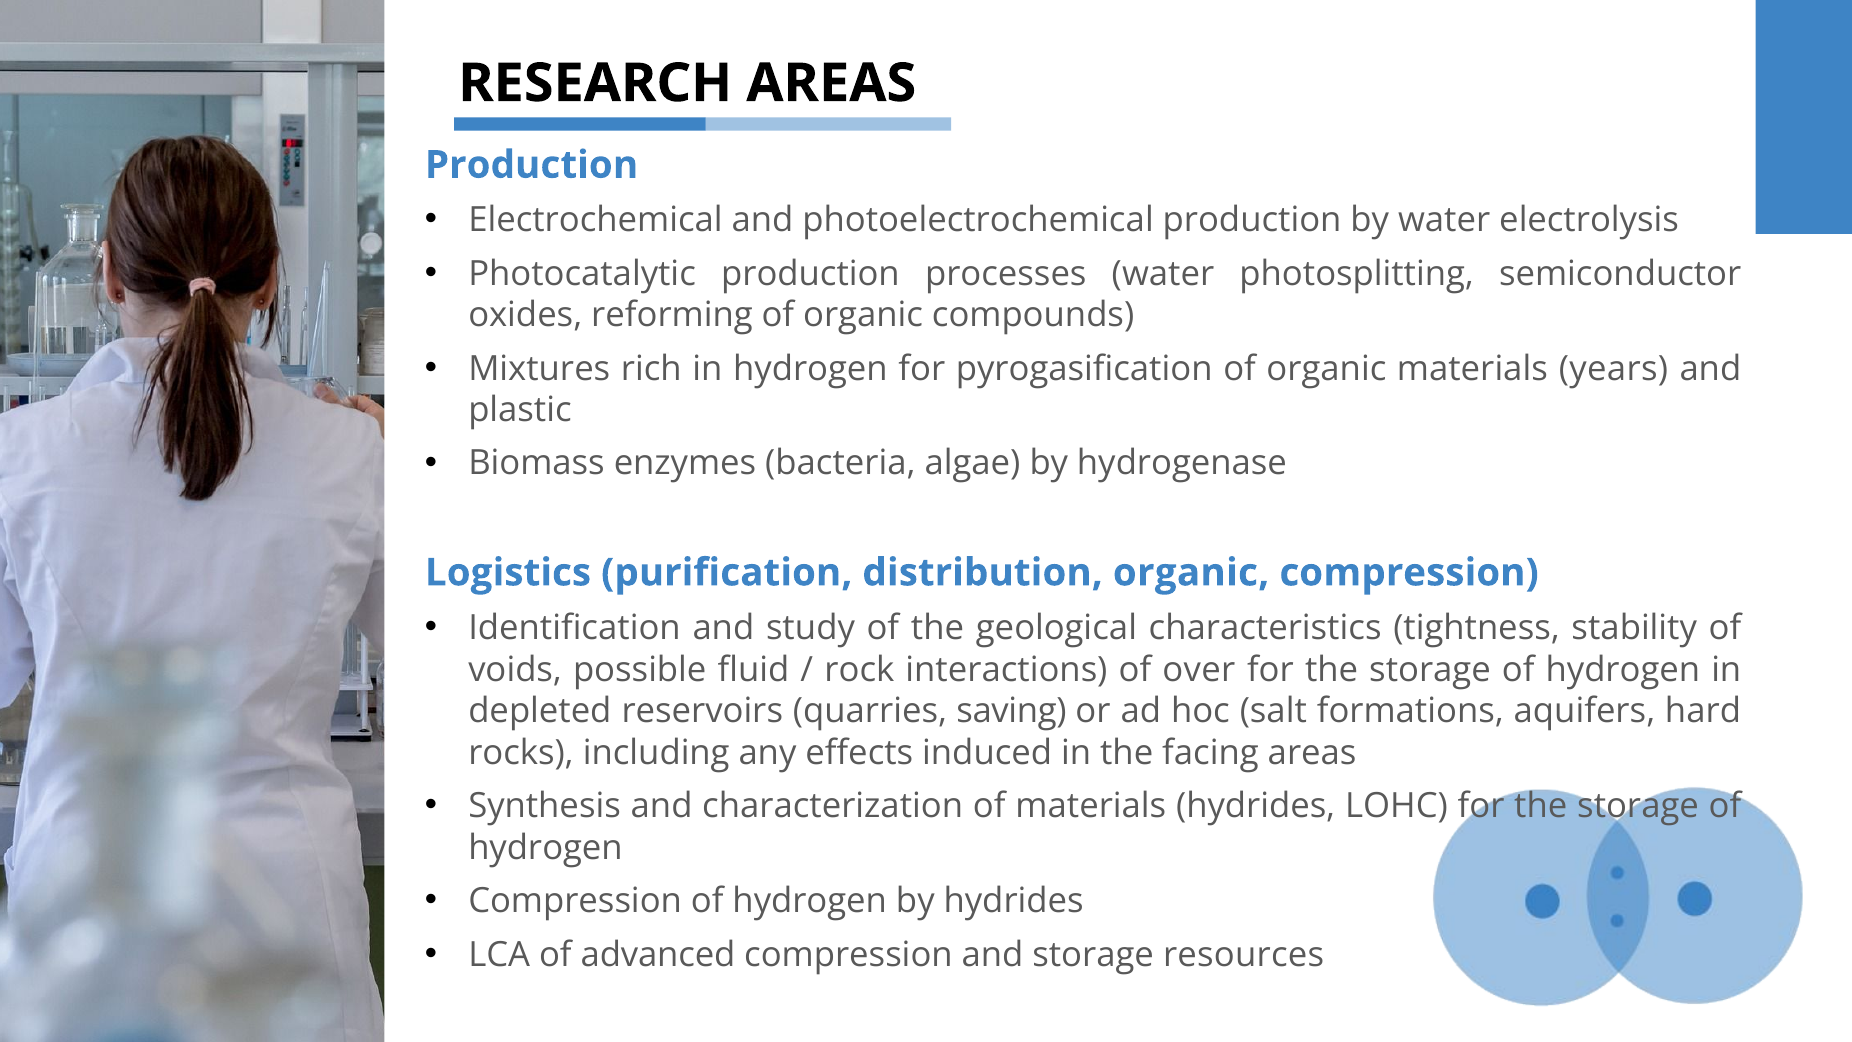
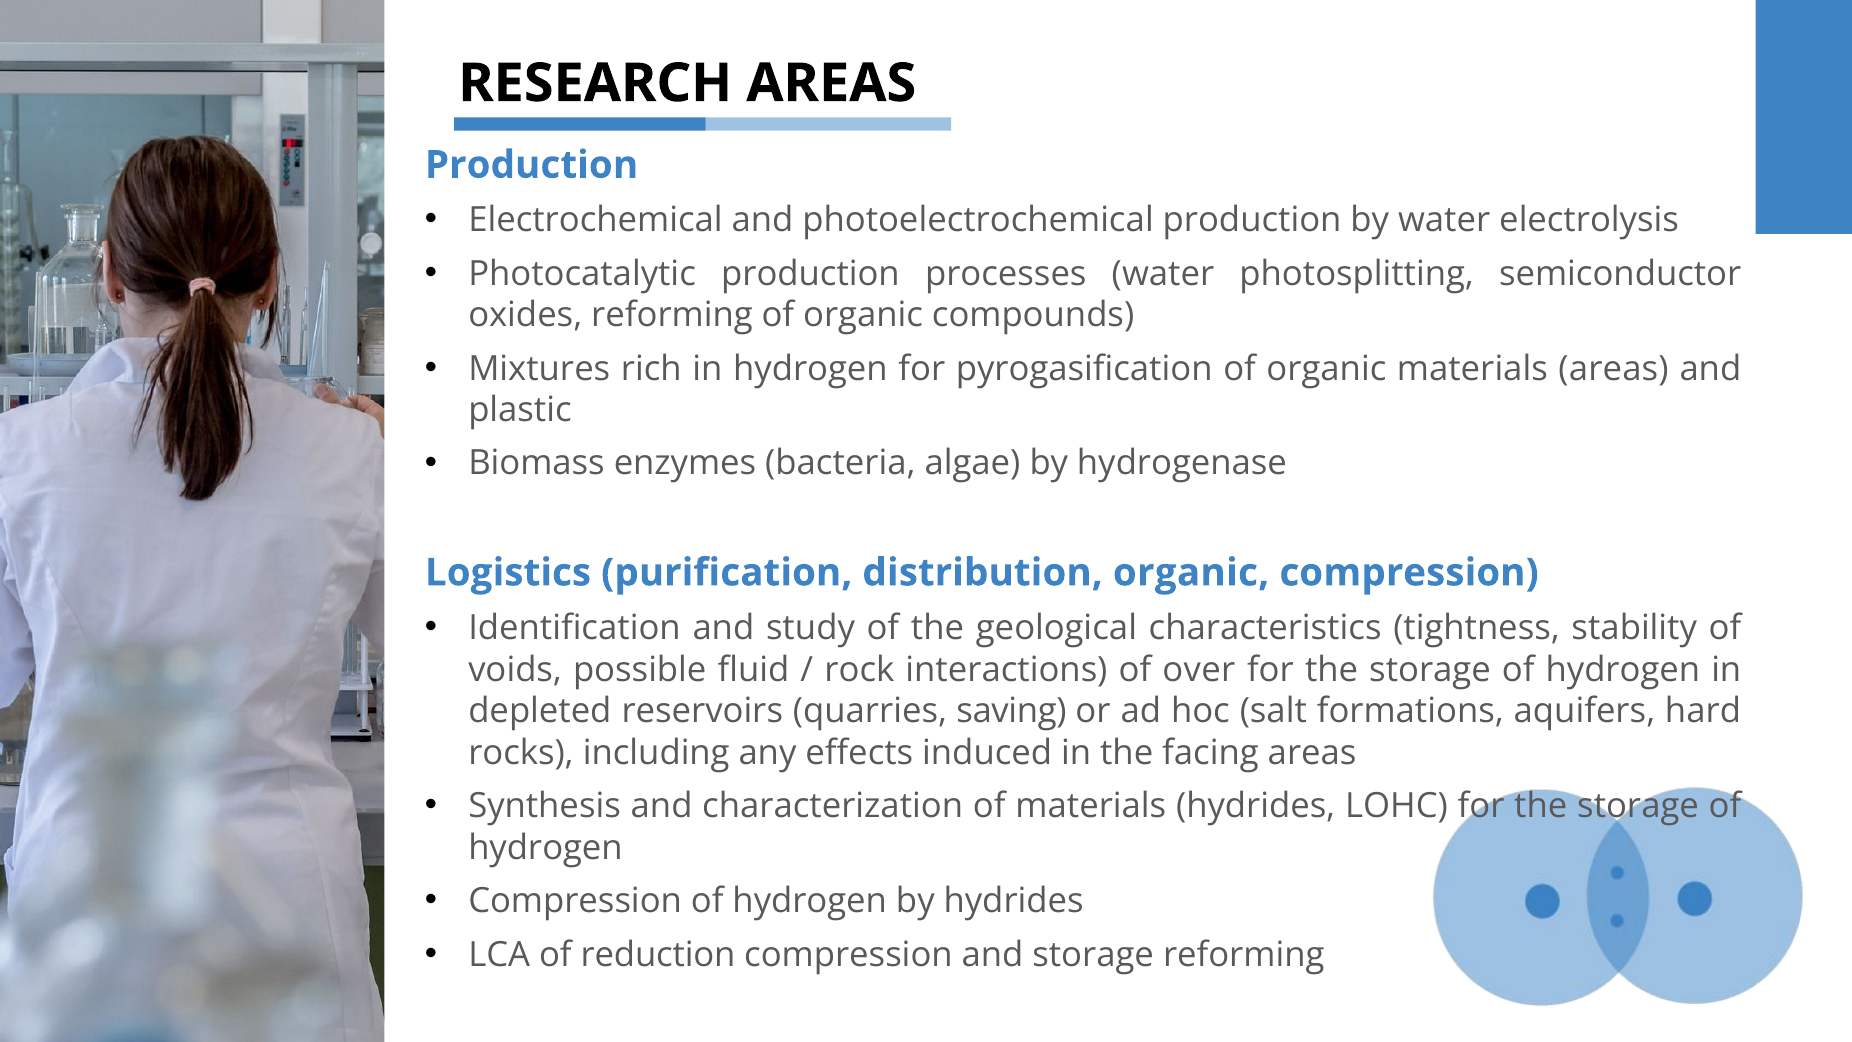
materials years: years -> areas
advanced: advanced -> reduction
storage resources: resources -> reforming
